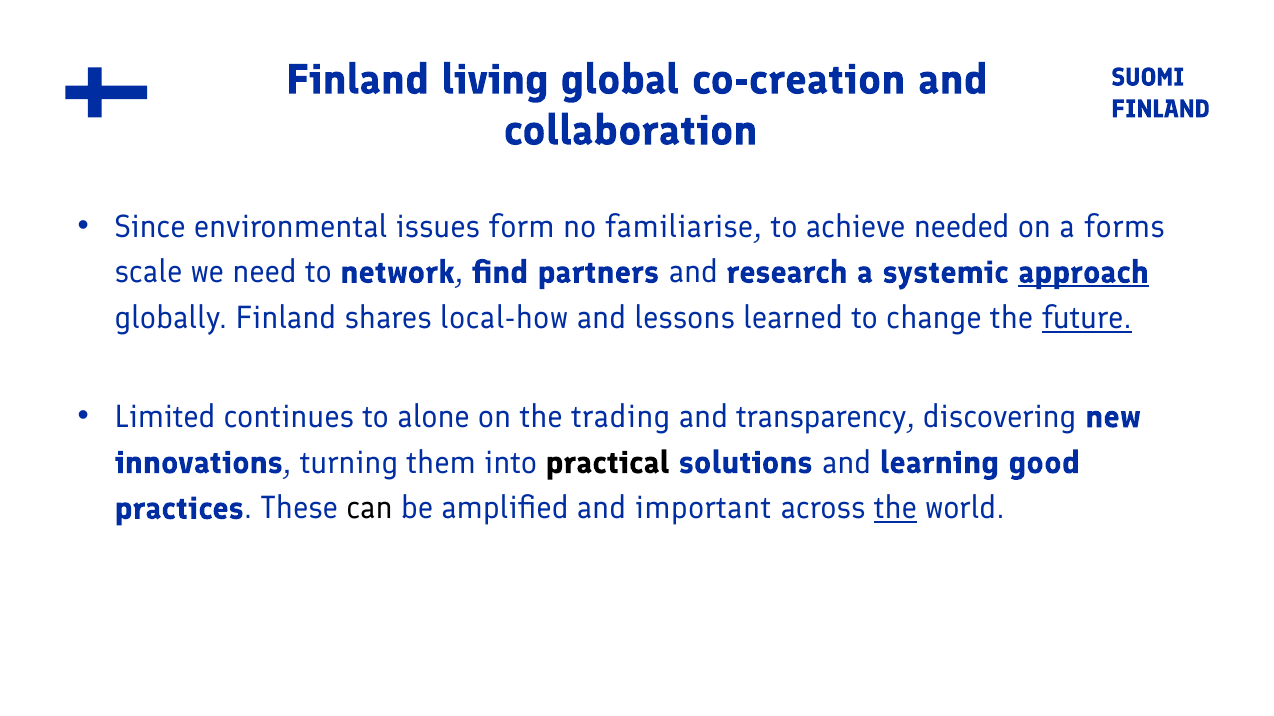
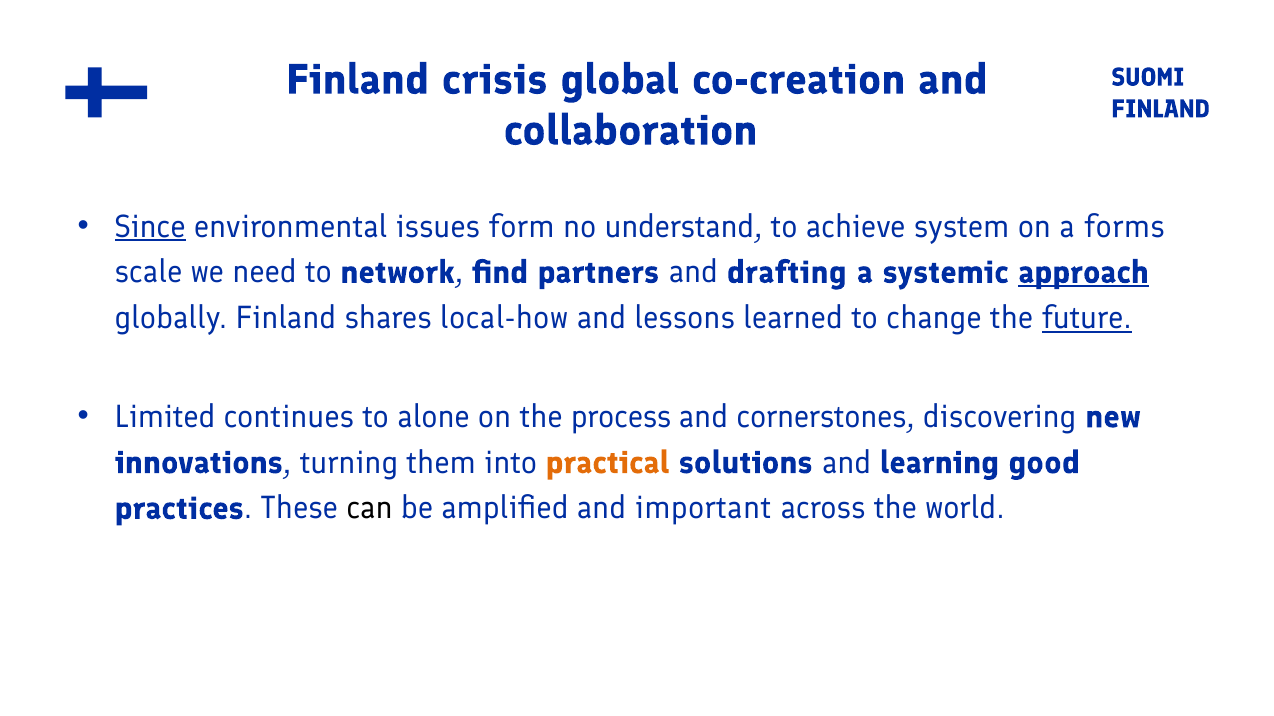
living: living -> crisis
Since underline: none -> present
familiarise: familiarise -> understand
needed: needed -> system
research: research -> drafting
trading: trading -> process
transparency: transparency -> cornerstones
practical colour: black -> orange
the at (895, 509) underline: present -> none
